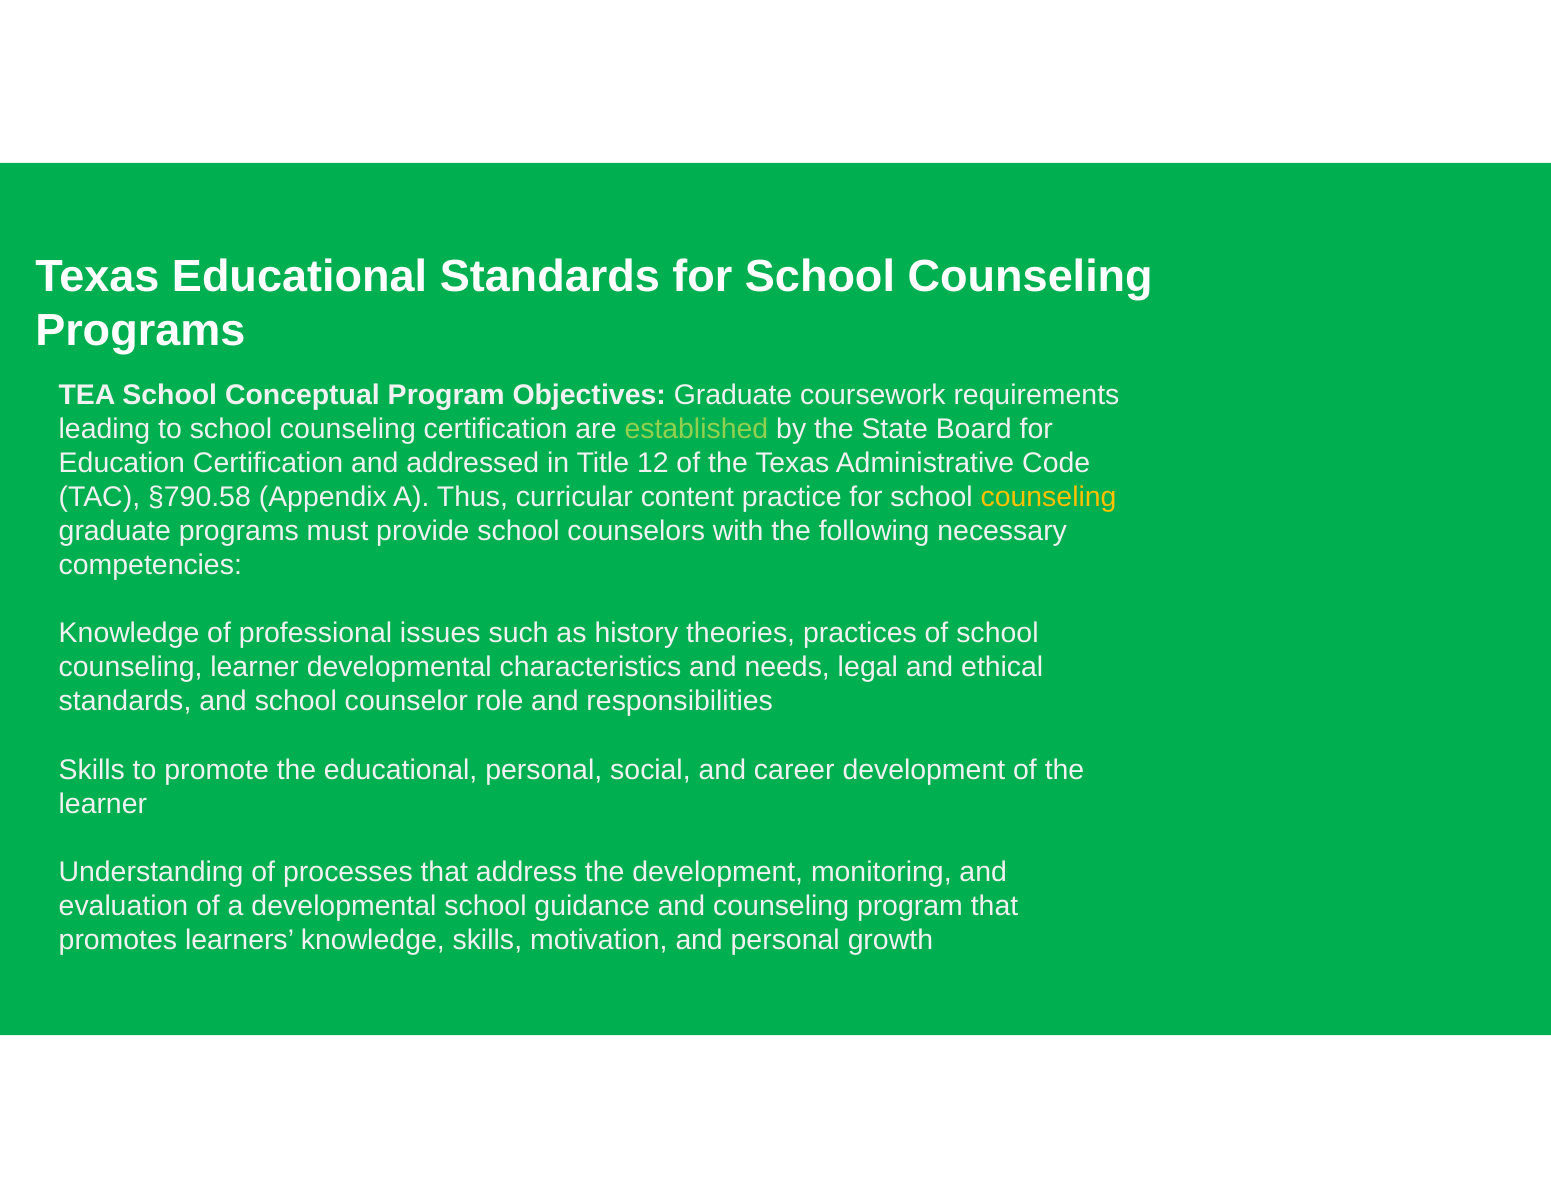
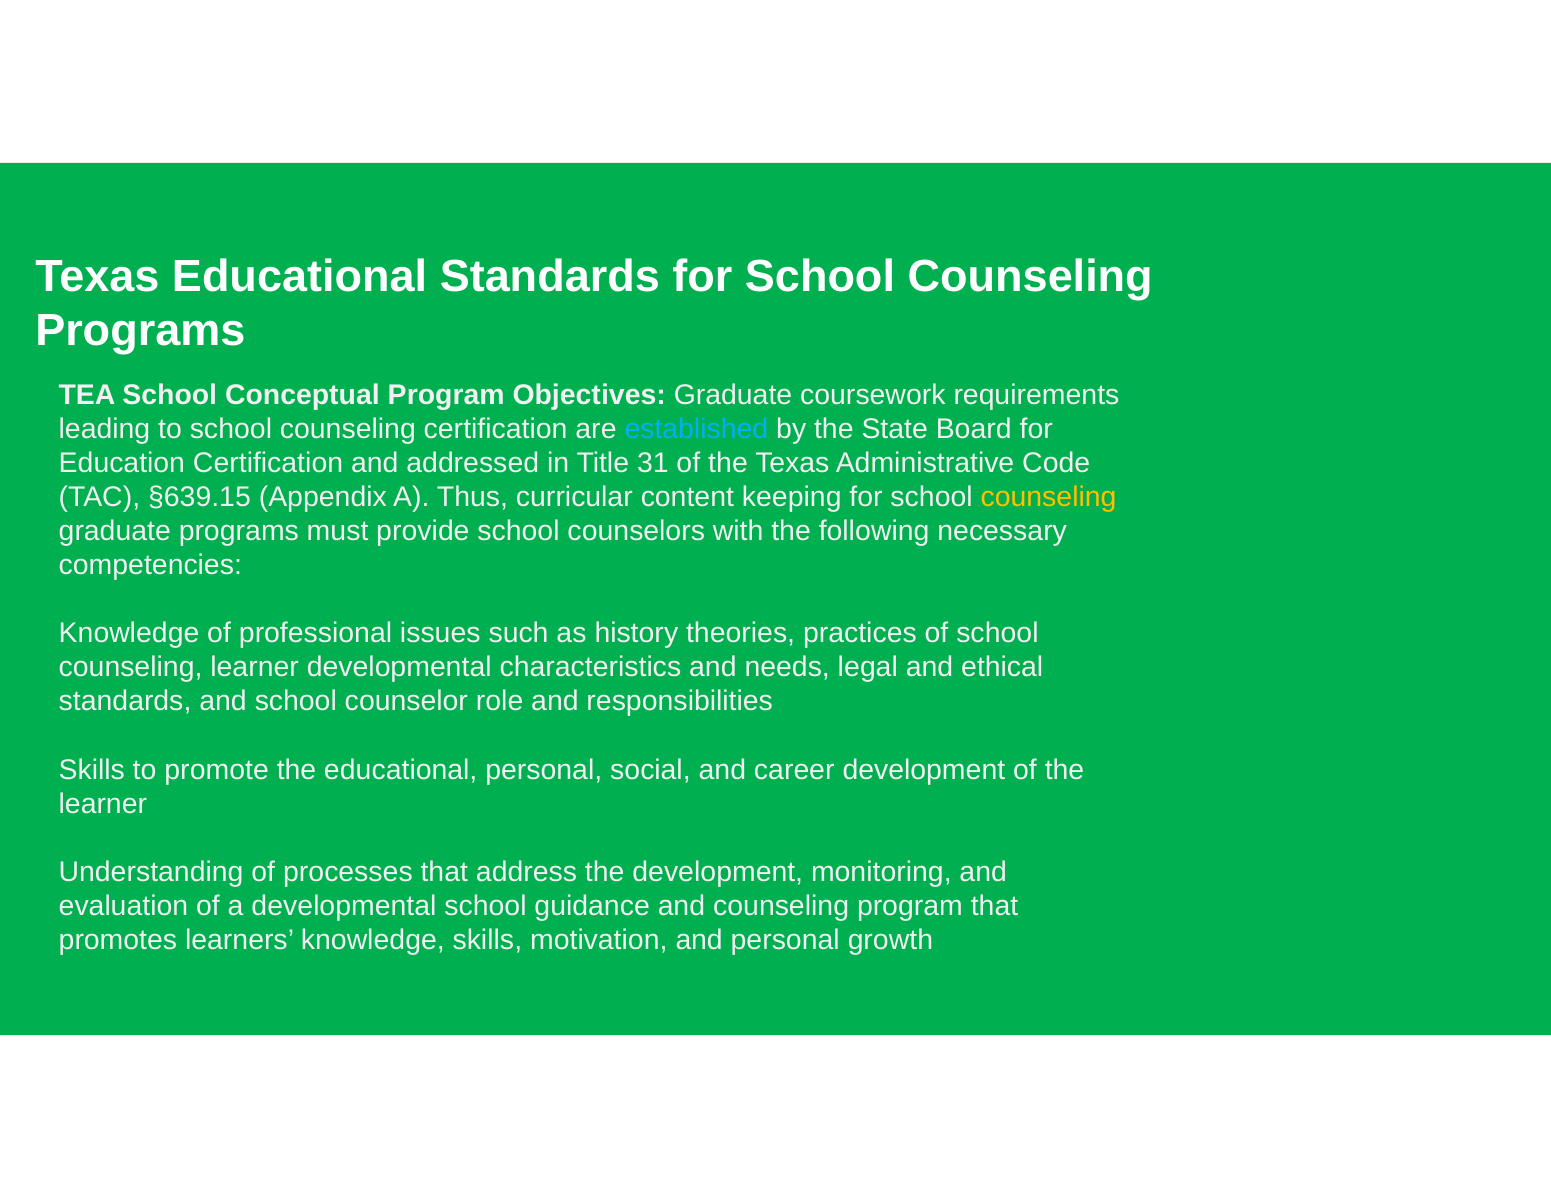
established colour: light green -> light blue
12: 12 -> 31
§790.58: §790.58 -> §639.15
practice: practice -> keeping
